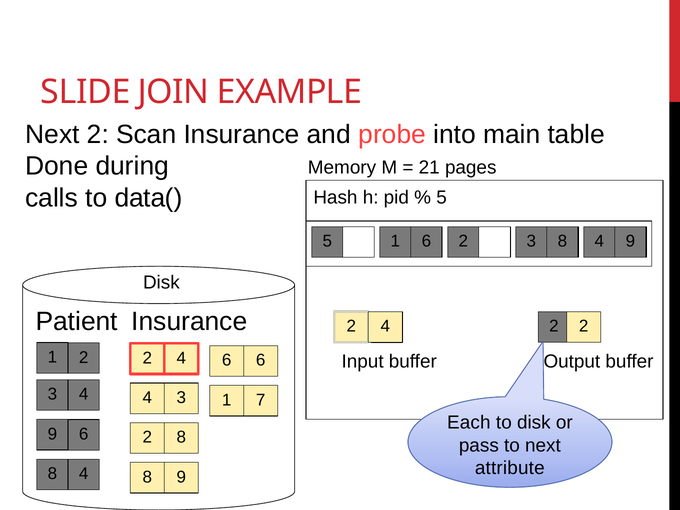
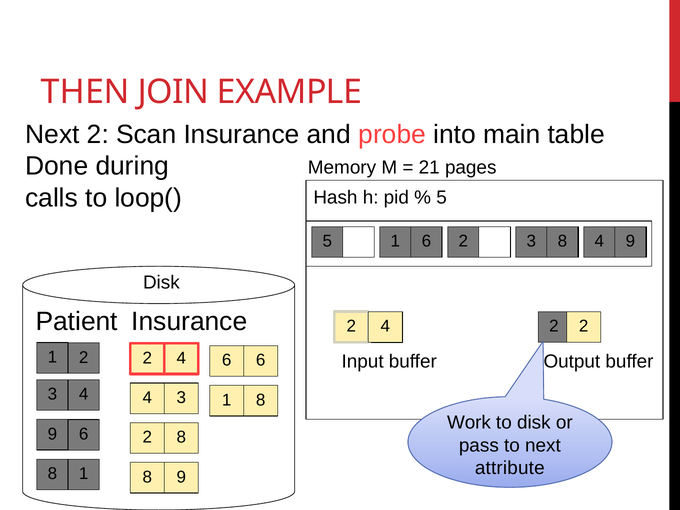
SLIDE: SLIDE -> THEN
data(: data( -> loop(
1 7: 7 -> 8
Each: Each -> Work
8 4: 4 -> 1
